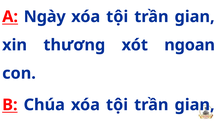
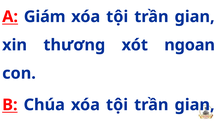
Ngày: Ngày -> Giám
